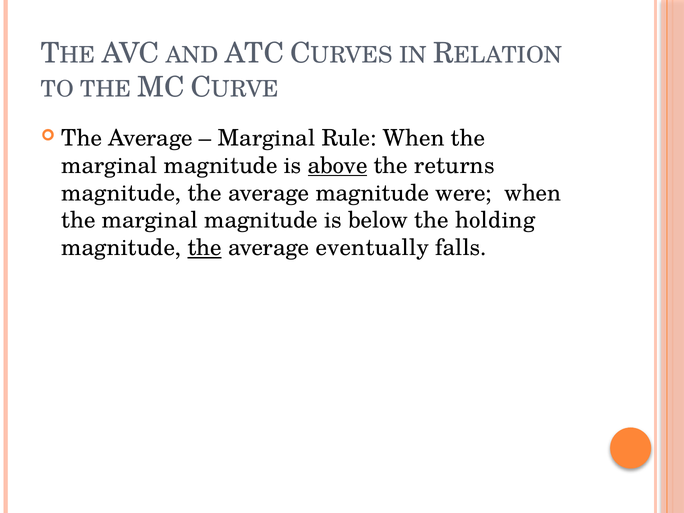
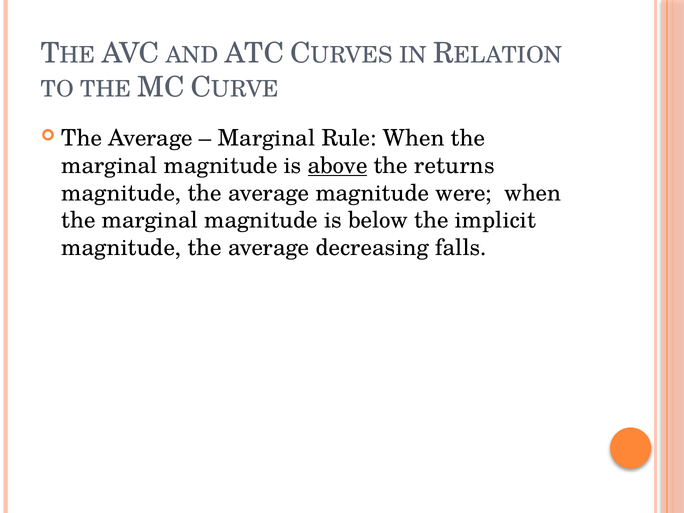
holding: holding -> implicit
the at (205, 248) underline: present -> none
eventually: eventually -> decreasing
